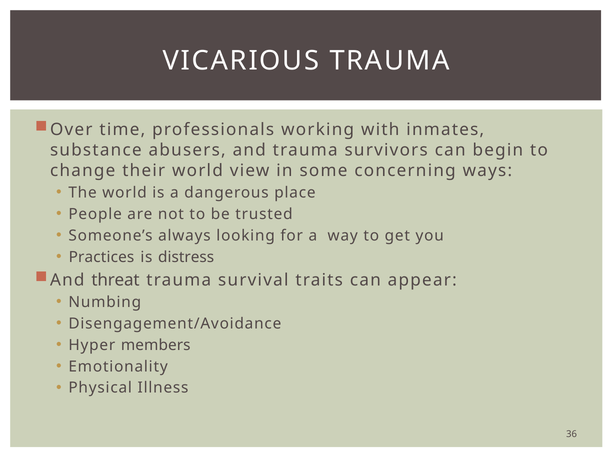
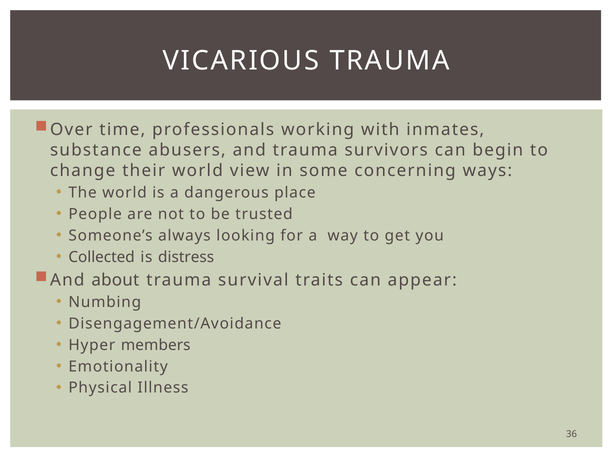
Practices: Practices -> Collected
threat: threat -> about
